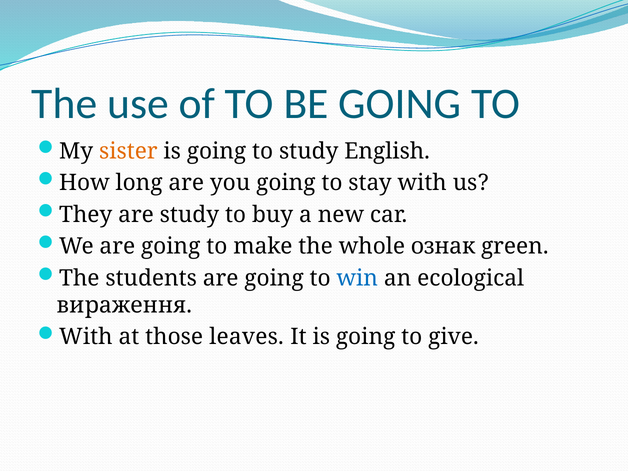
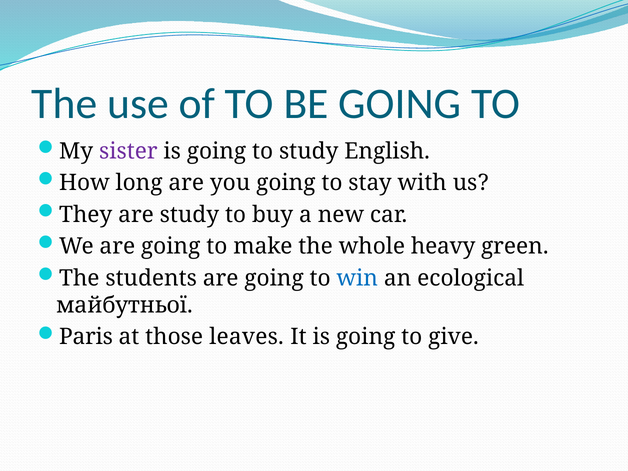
sister colour: orange -> purple
ознак: ознак -> heavy
вираження: вираження -> майбутньої
With at (86, 337): With -> Paris
